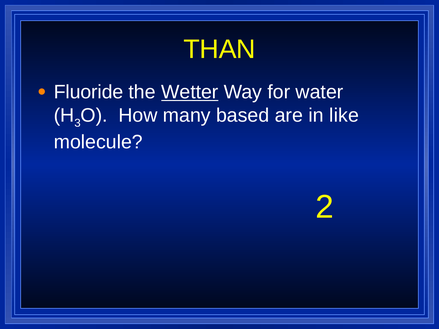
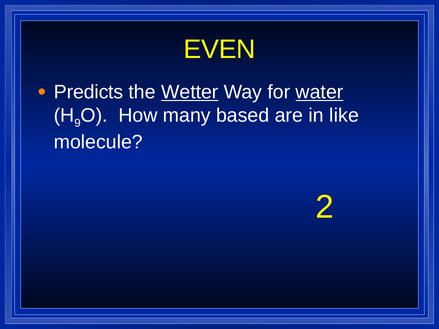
THAN: THAN -> EVEN
Fluoride: Fluoride -> Predicts
water underline: none -> present
3: 3 -> 9
